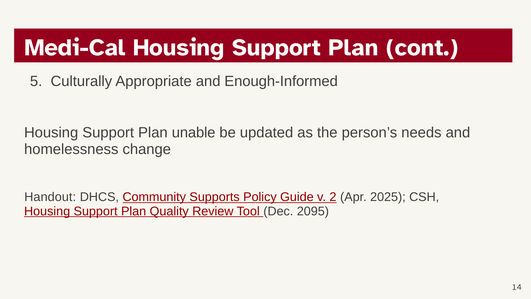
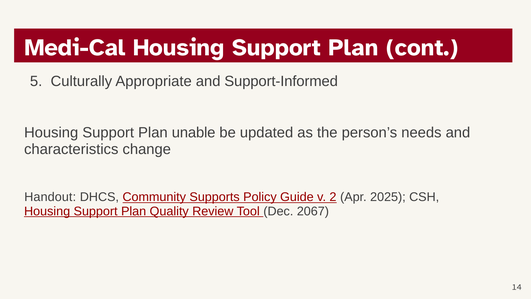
Enough-Informed: Enough-Informed -> Support-Informed
homelessness: homelessness -> characteristics
2095: 2095 -> 2067
